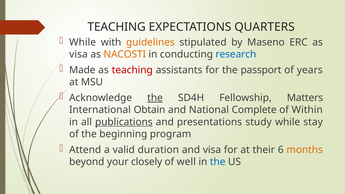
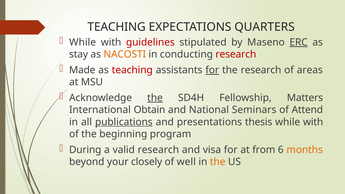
guidelines colour: orange -> red
ERC underline: none -> present
visa at (78, 54): visa -> stay
research at (236, 54) colour: blue -> red
for at (212, 70) underline: none -> present
the passport: passport -> research
years: years -> areas
Complete: Complete -> Seminars
Within: Within -> Attend
study: study -> thesis
stay at (313, 122): stay -> with
Attend: Attend -> During
valid duration: duration -> research
their: their -> from
the at (218, 162) colour: blue -> orange
